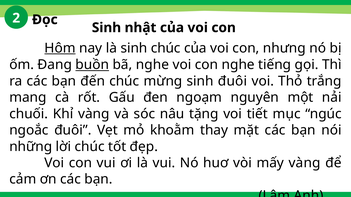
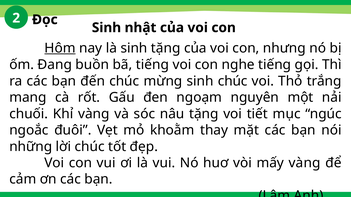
sinh chúc: chúc -> tặng
buồn underline: present -> none
bã nghe: nghe -> tiếng
sinh đuôi: đuôi -> chúc
